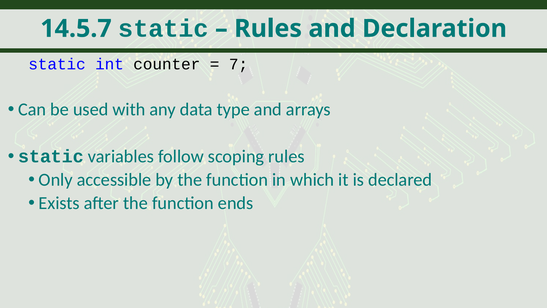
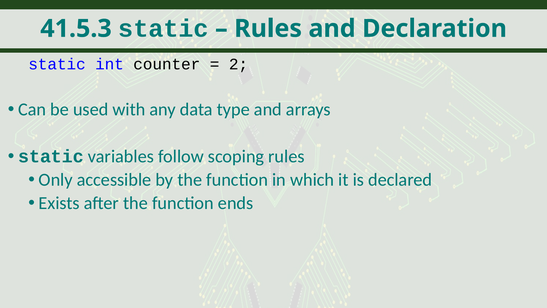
14.5.7: 14.5.7 -> 41.5.3
7: 7 -> 2
